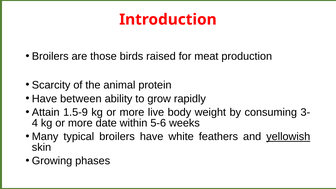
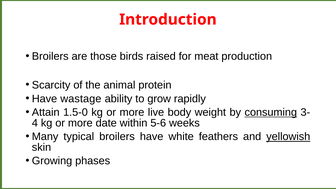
between: between -> wastage
1.5-9: 1.5-9 -> 1.5-0
consuming underline: none -> present
